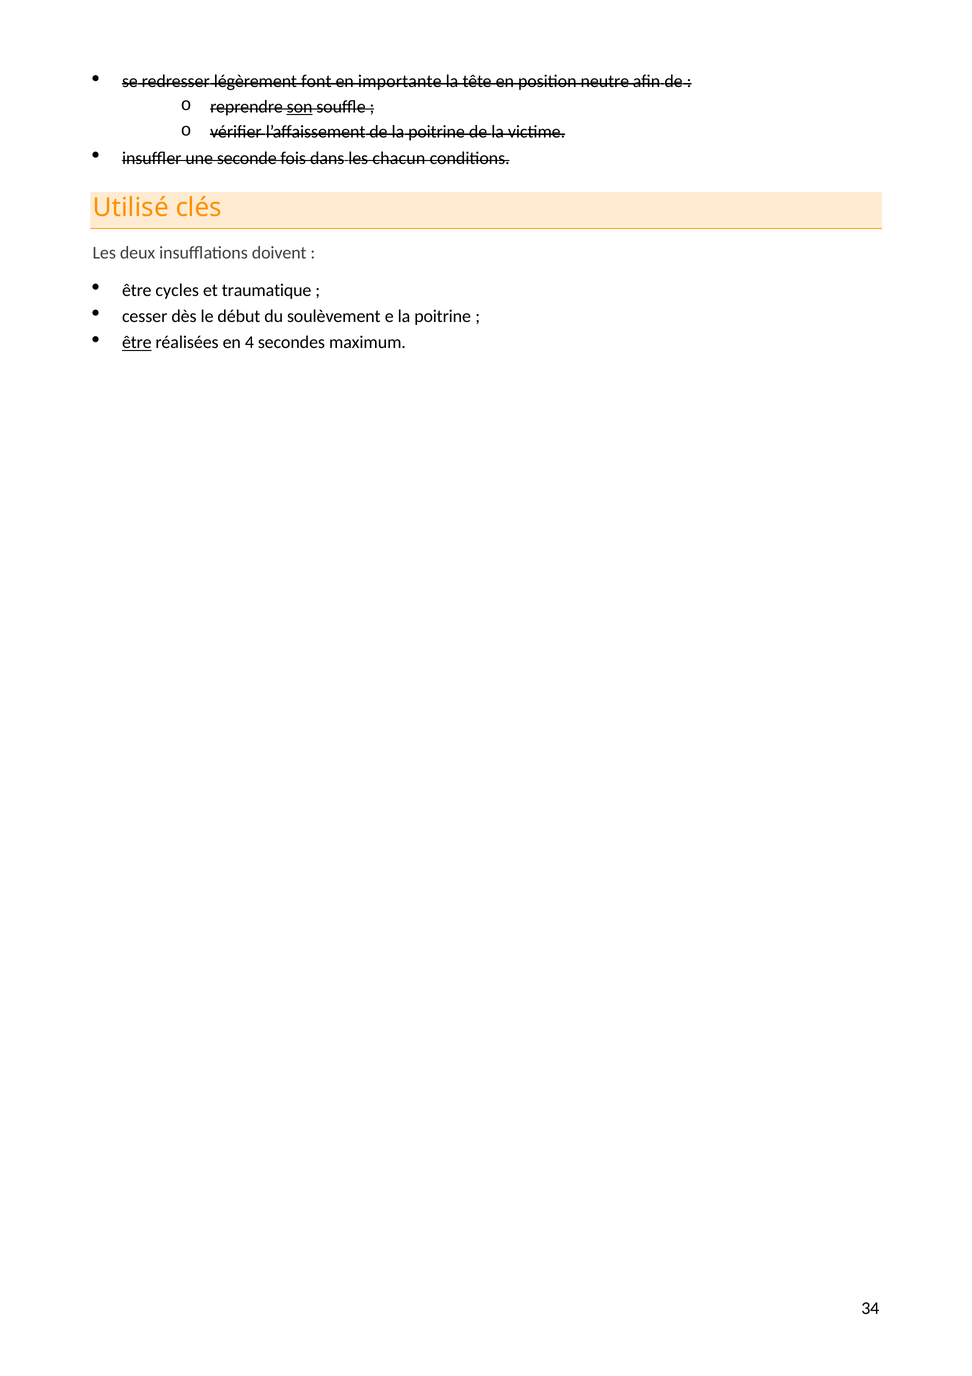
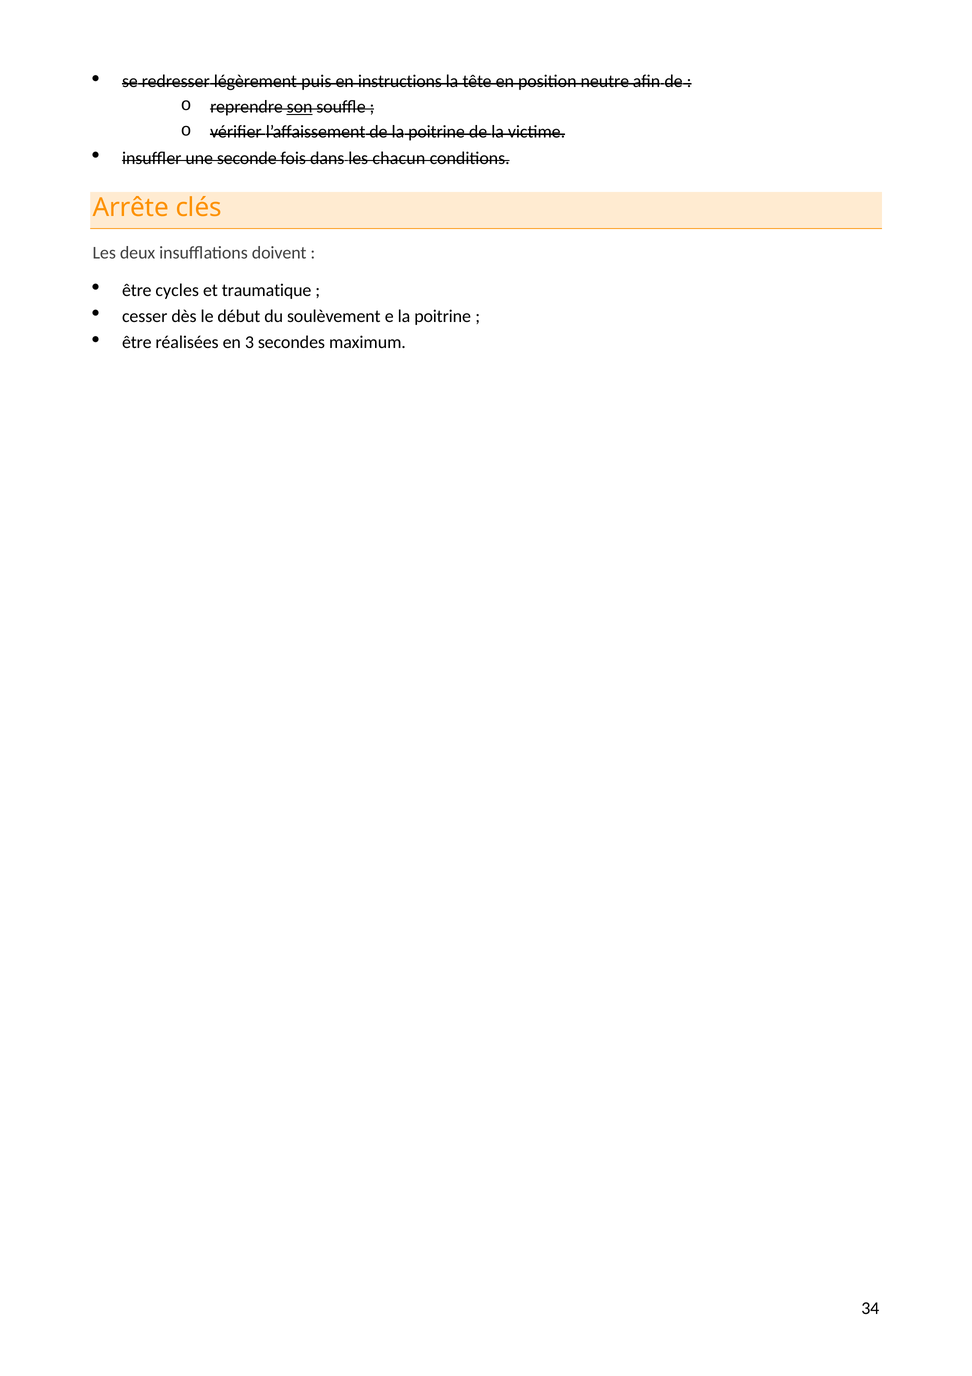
font: font -> puis
importante: importante -> instructions
Utilisé: Utilisé -> Arrête
être at (137, 342) underline: present -> none
4: 4 -> 3
